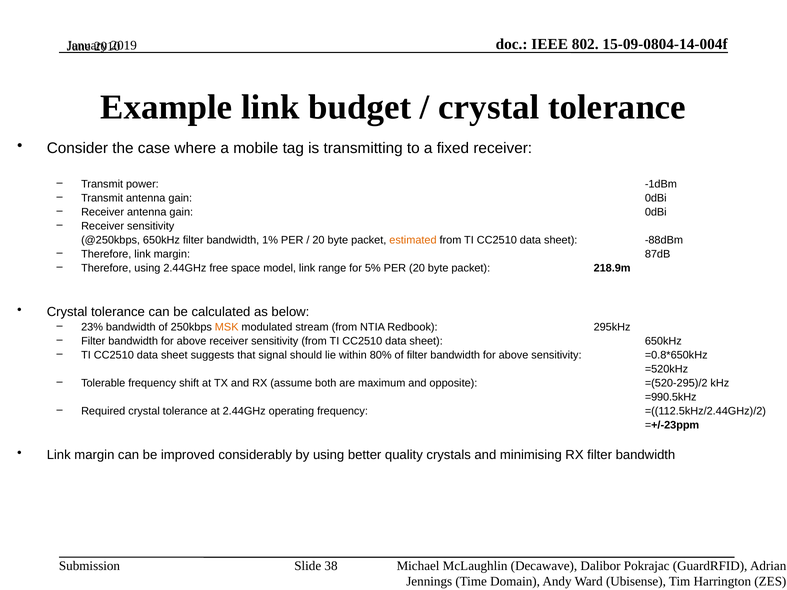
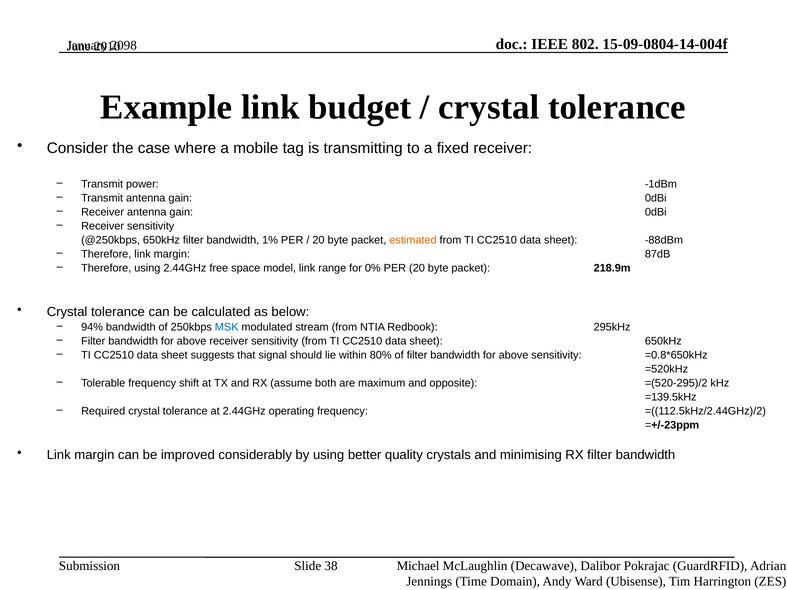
2019: 2019 -> 2098
5%: 5% -> 0%
23%: 23% -> 94%
MSK colour: orange -> blue
=990.5kHz: =990.5kHz -> =139.5kHz
